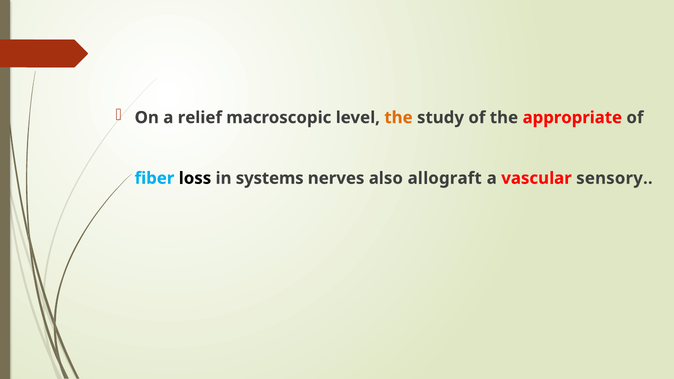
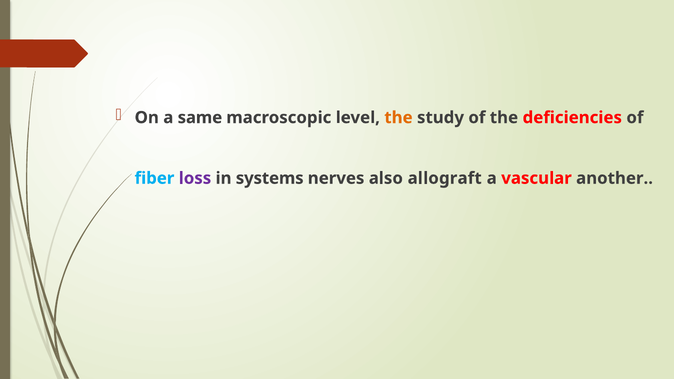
relief: relief -> same
appropriate: appropriate -> deficiencies
loss colour: black -> purple
sensory: sensory -> another
